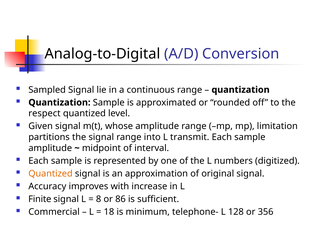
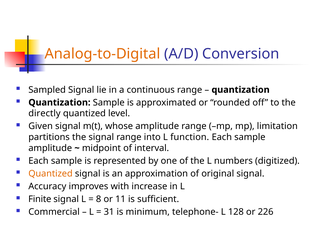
Analog-to-Digital colour: black -> orange
respect: respect -> directly
transmit: transmit -> function
86: 86 -> 11
18: 18 -> 31
356: 356 -> 226
